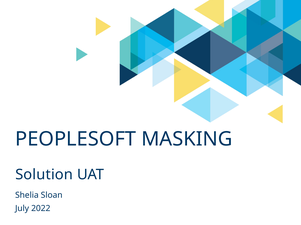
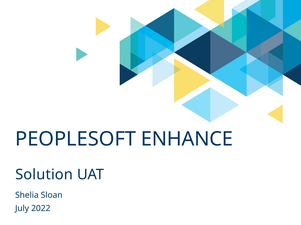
MASKING: MASKING -> ENHANCE
